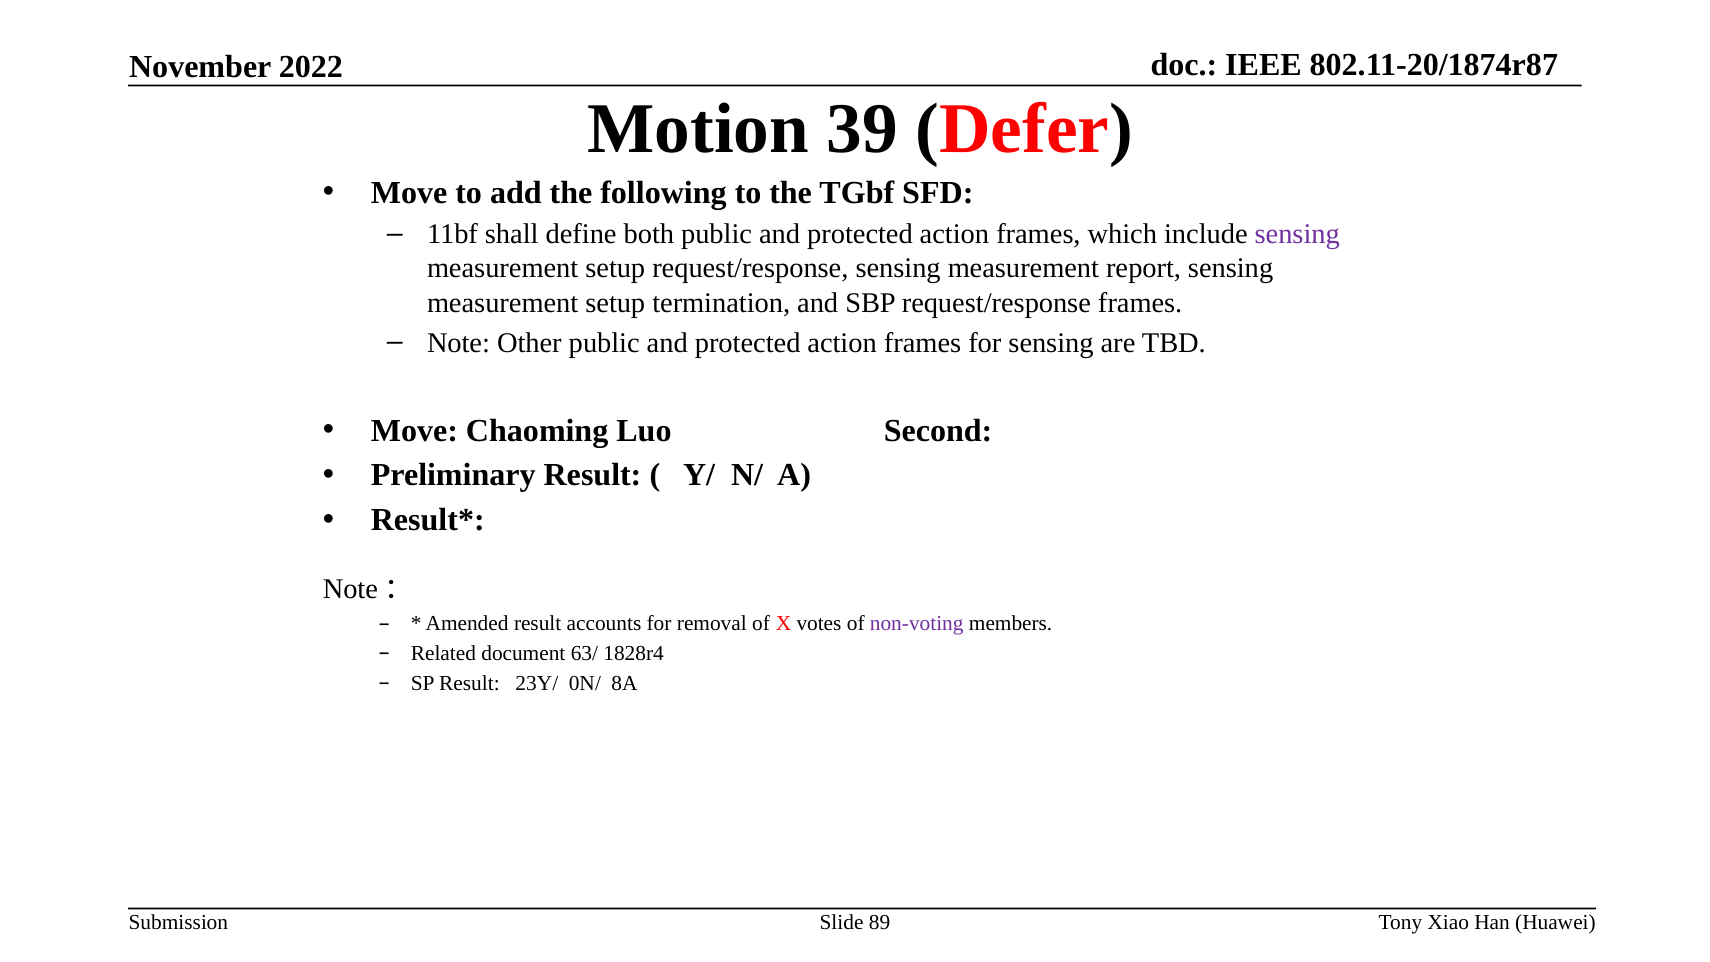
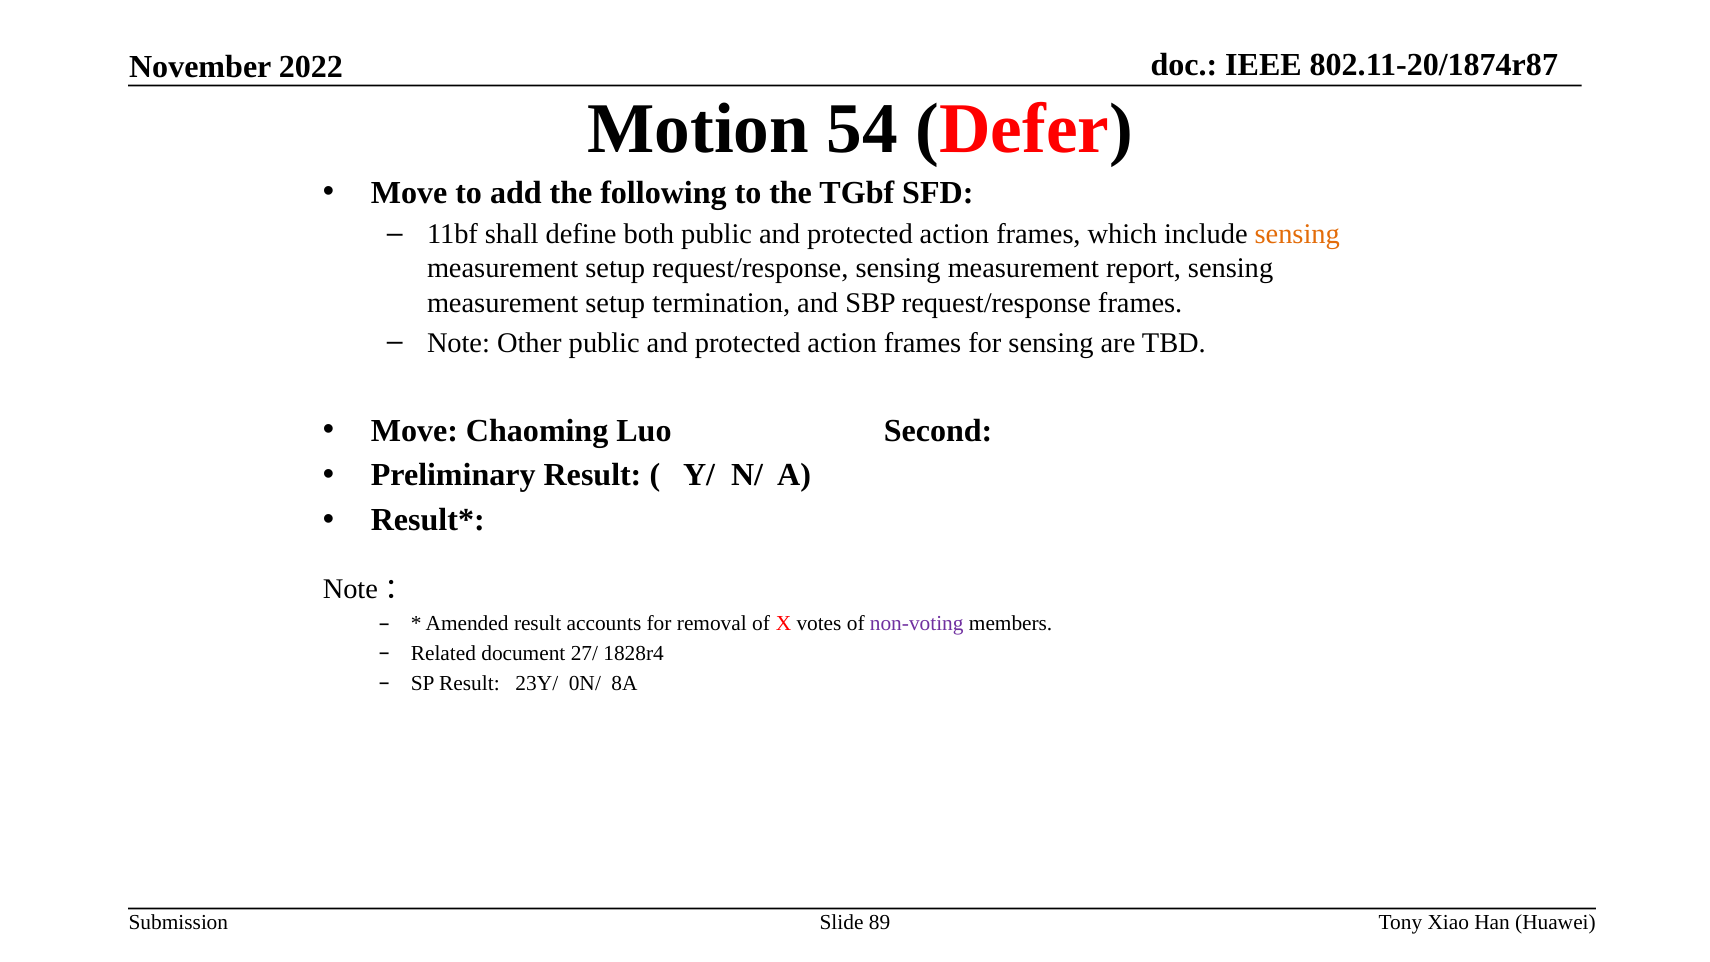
39: 39 -> 54
sensing at (1297, 234) colour: purple -> orange
63/: 63/ -> 27/
